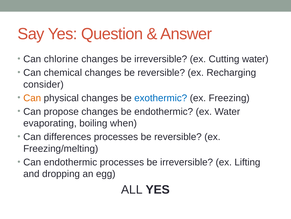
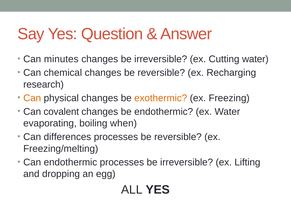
chlorine: chlorine -> minutes
consider: consider -> research
exothermic colour: blue -> orange
propose: propose -> covalent
